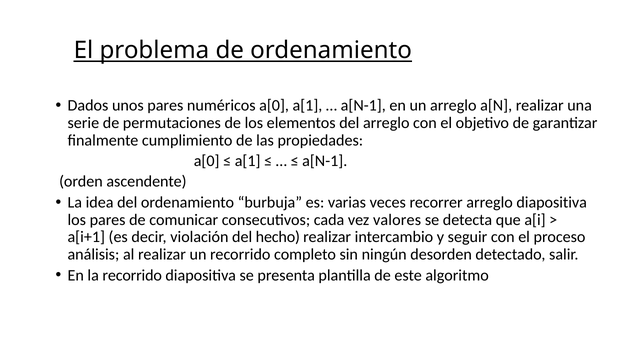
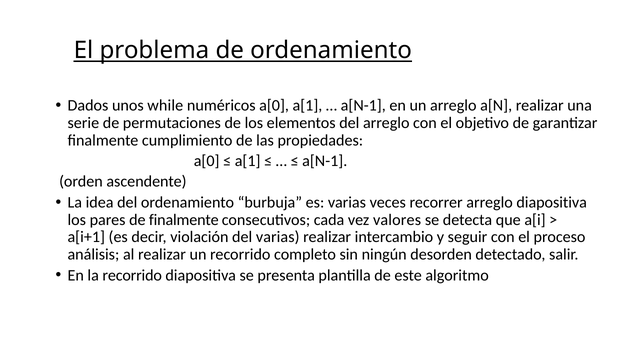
unos pares: pares -> while
de comunicar: comunicar -> finalmente
del hecho: hecho -> varias
